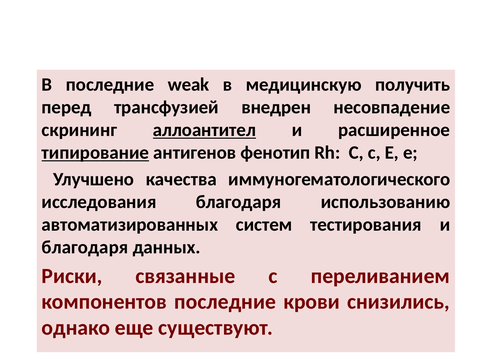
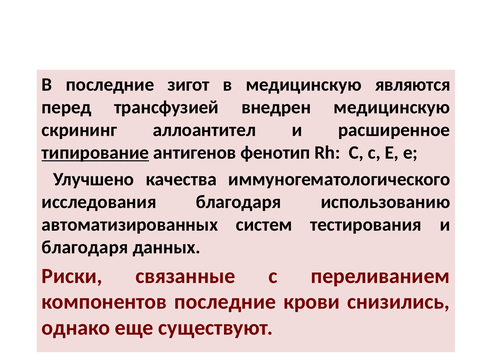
weak: weak -> зигот
получить: получить -> являются
внедрен несовпадение: несовпадение -> медицинскую
аллоантител underline: present -> none
